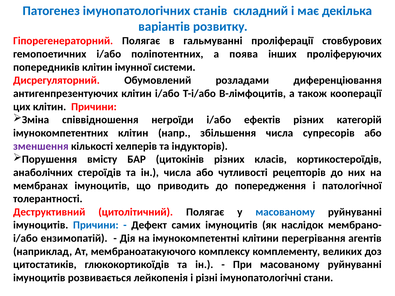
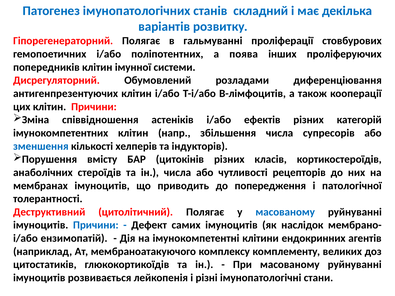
негроїди: негроїди -> астеніків
зменшення colour: purple -> blue
перегрівання: перегрівання -> ендокринних
